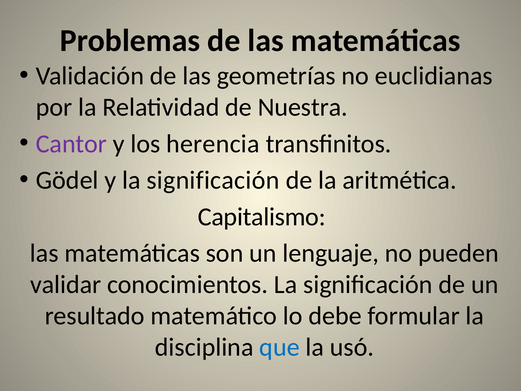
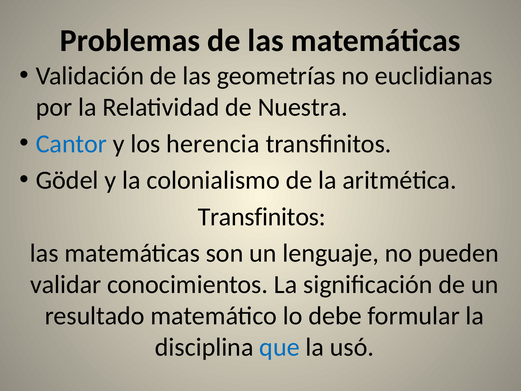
Cantor colour: purple -> blue
y la significación: significación -> colonialismo
Capitalismo at (262, 217): Capitalismo -> Transfinitos
